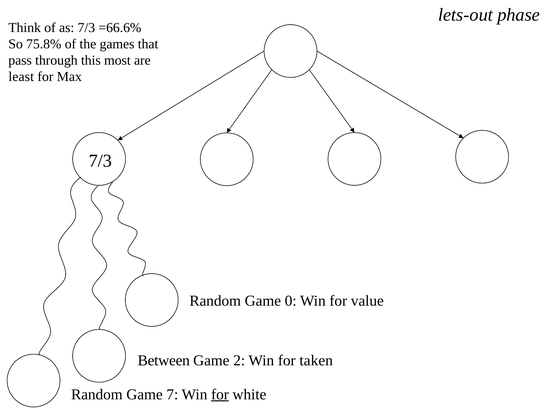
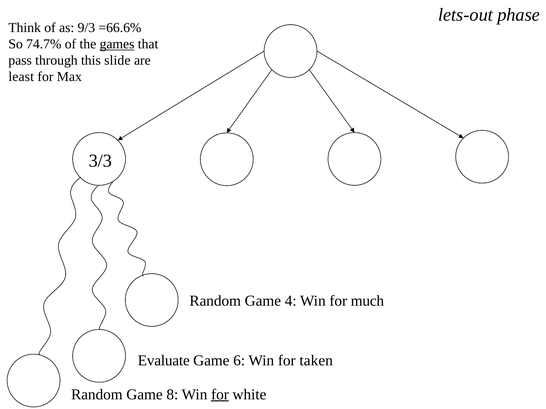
as 7/3: 7/3 -> 9/3
75.8%: 75.8% -> 74.7%
games underline: none -> present
most: most -> slide
7/3 at (100, 161): 7/3 -> 3/3
0: 0 -> 4
value: value -> much
Between: Between -> Evaluate
2: 2 -> 6
7: 7 -> 8
